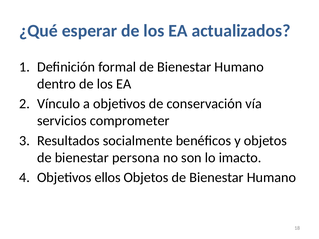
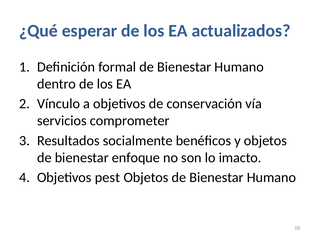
persona: persona -> enfoque
ellos: ellos -> pest
